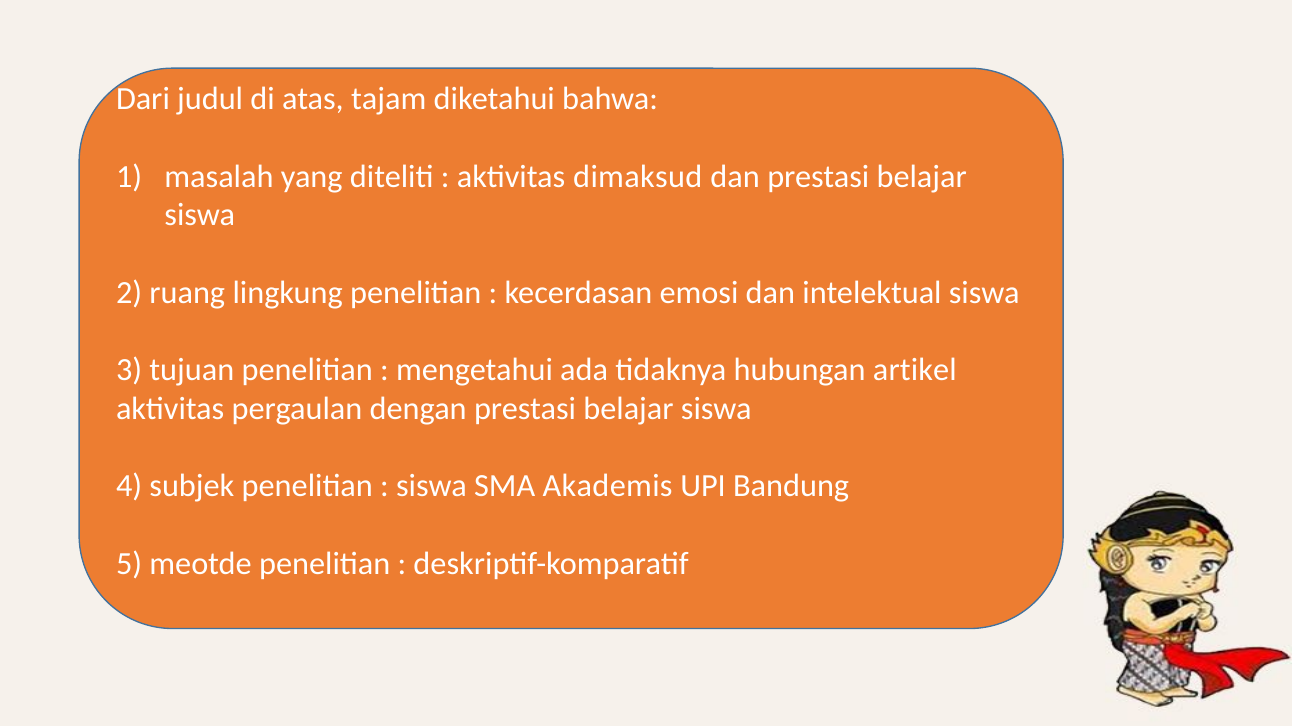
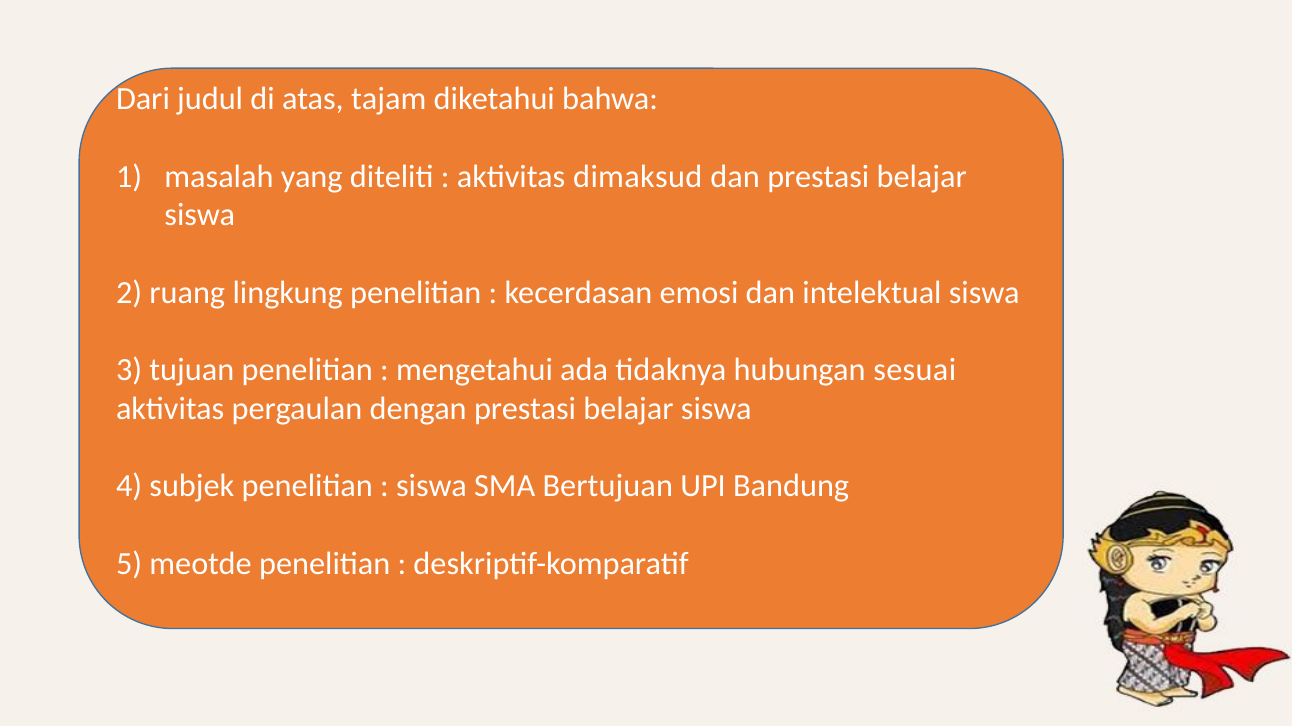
artikel: artikel -> sesuai
Akademis: Akademis -> Bertujuan
